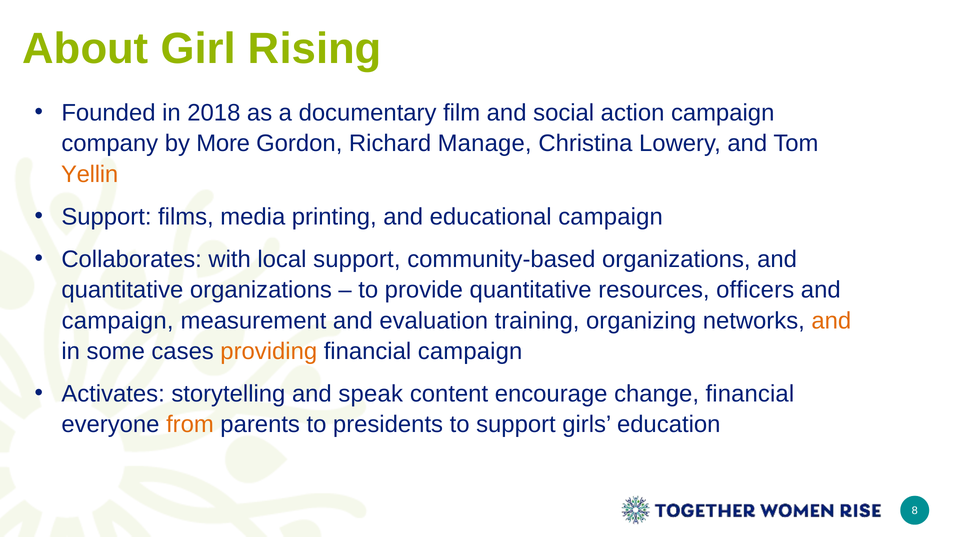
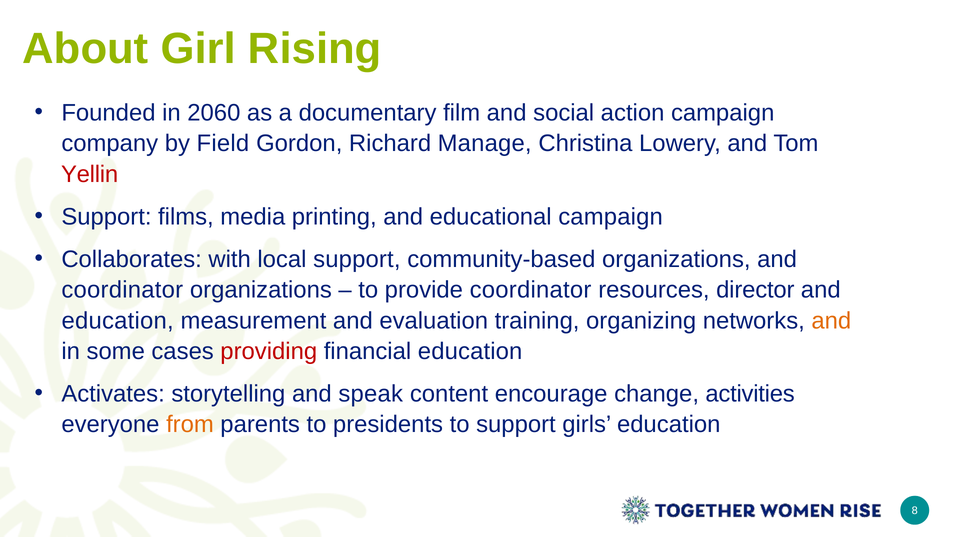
2018: 2018 -> 2060
More: More -> Field
Yellin colour: orange -> red
quantitative at (122, 290): quantitative -> coordinator
provide quantitative: quantitative -> coordinator
officers: officers -> director
campaign at (118, 320): campaign -> education
providing colour: orange -> red
financial campaign: campaign -> education
change financial: financial -> activities
